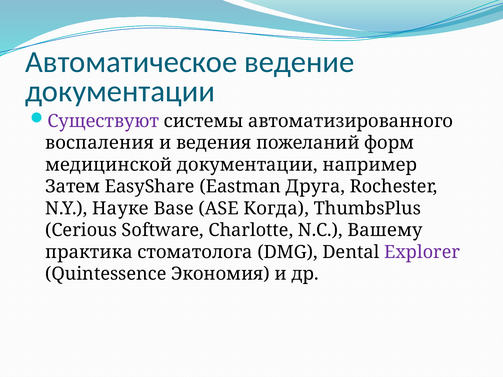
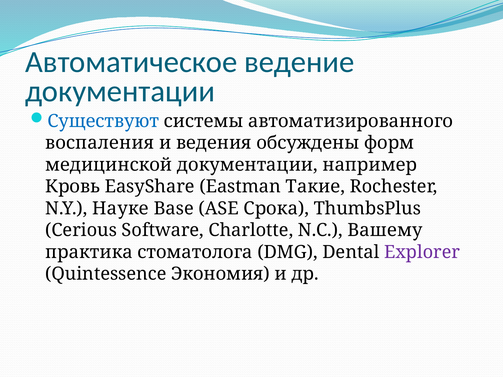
Существуют colour: purple -> blue
пожеланий: пожеланий -> обсуждены
Затем: Затем -> Кровь
Друга: Друга -> Такие
Когда: Когда -> Срока
